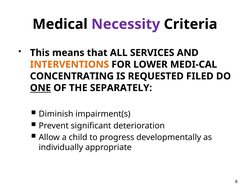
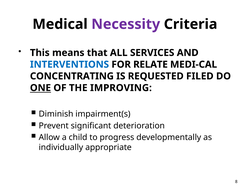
INTERVENTIONS colour: orange -> blue
LOWER: LOWER -> RELATE
SEPARATELY: SEPARATELY -> IMPROVING
